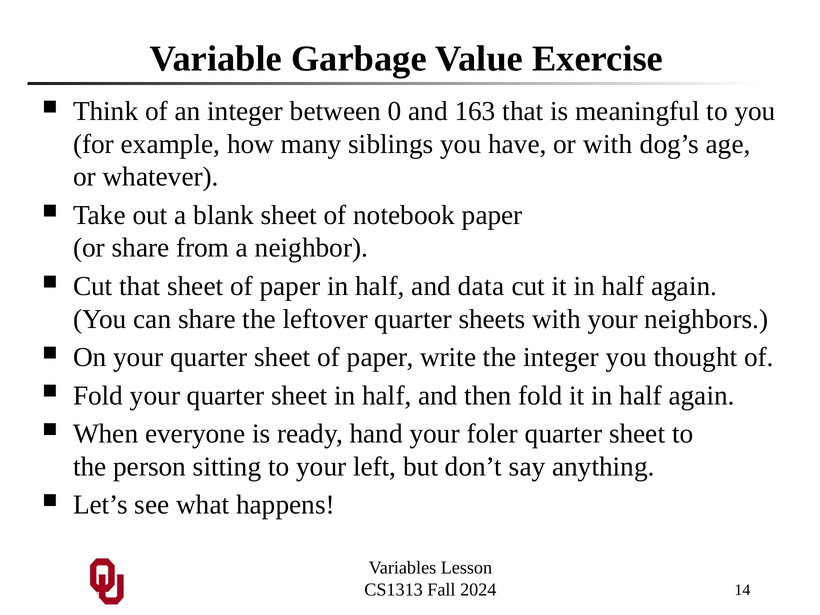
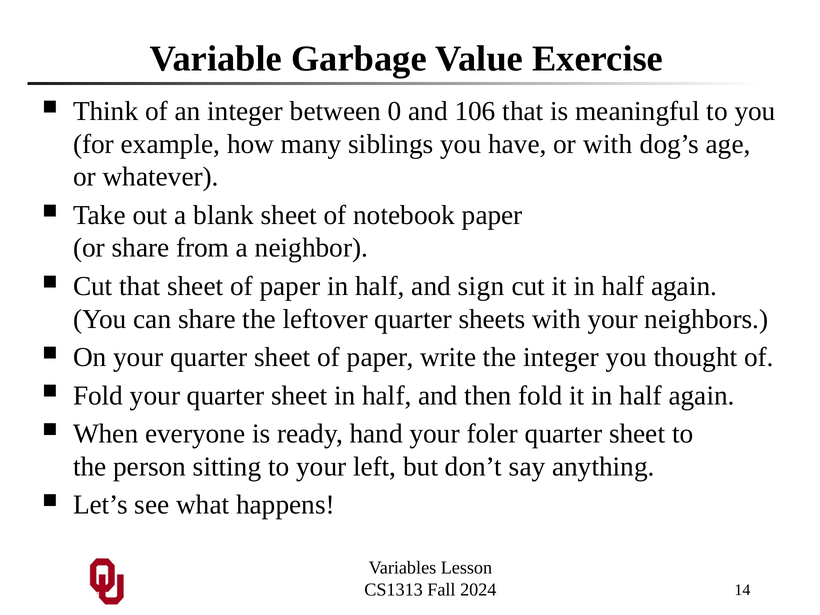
163: 163 -> 106
data: data -> sign
